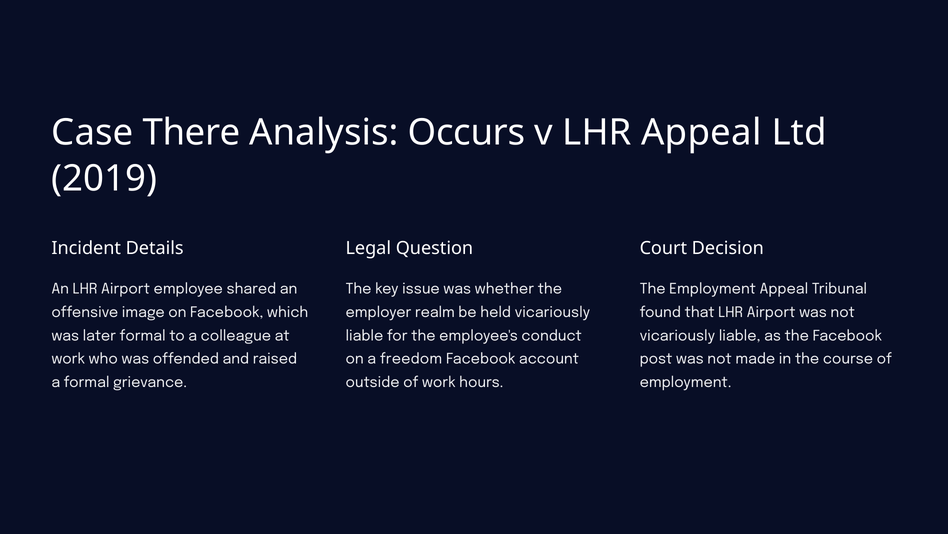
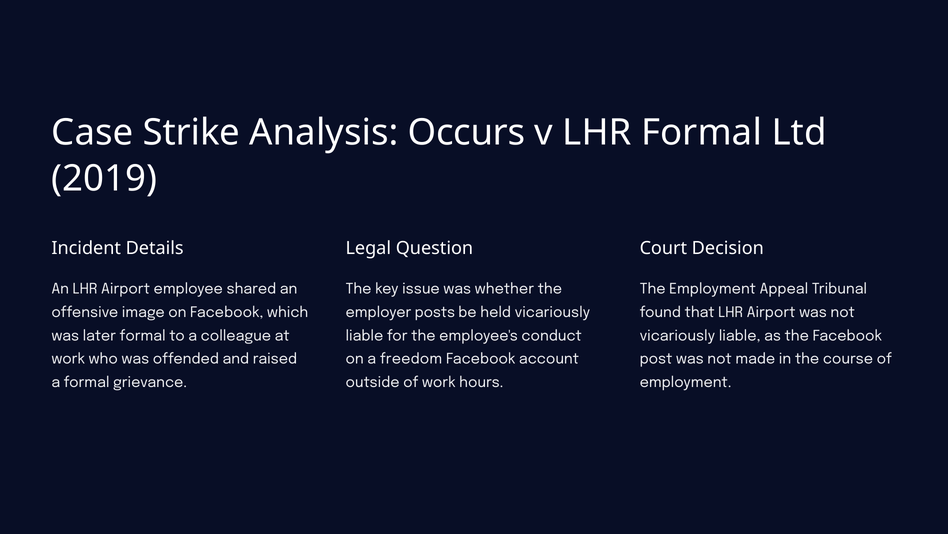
There: There -> Strike
LHR Appeal: Appeal -> Formal
realm: realm -> posts
